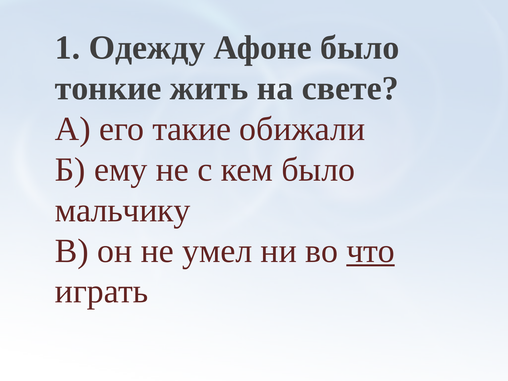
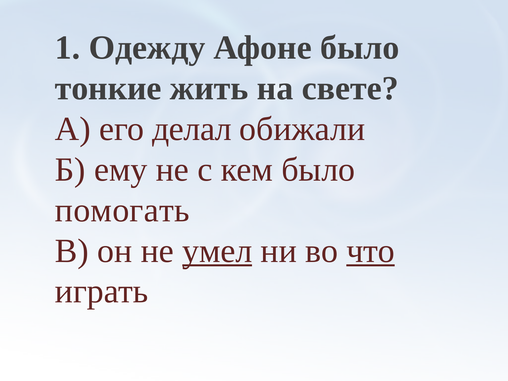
такие: такие -> делал
мальчику: мальчику -> помогать
умел underline: none -> present
